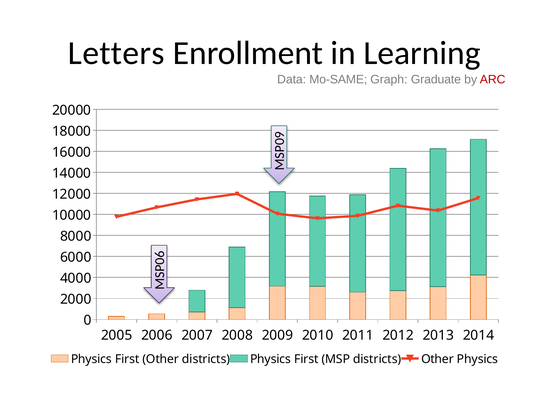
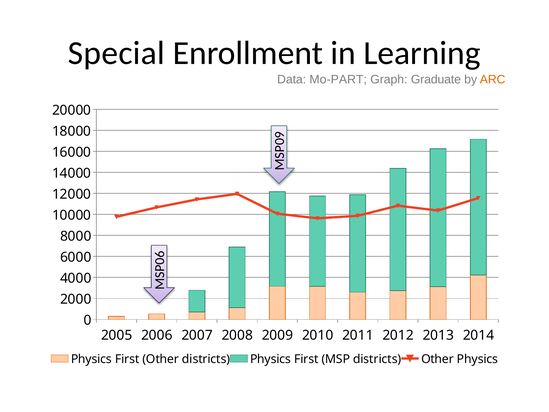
Letters: Letters -> Special
Mo-SAME: Mo-SAME -> Mo-PART
ARC colour: red -> orange
